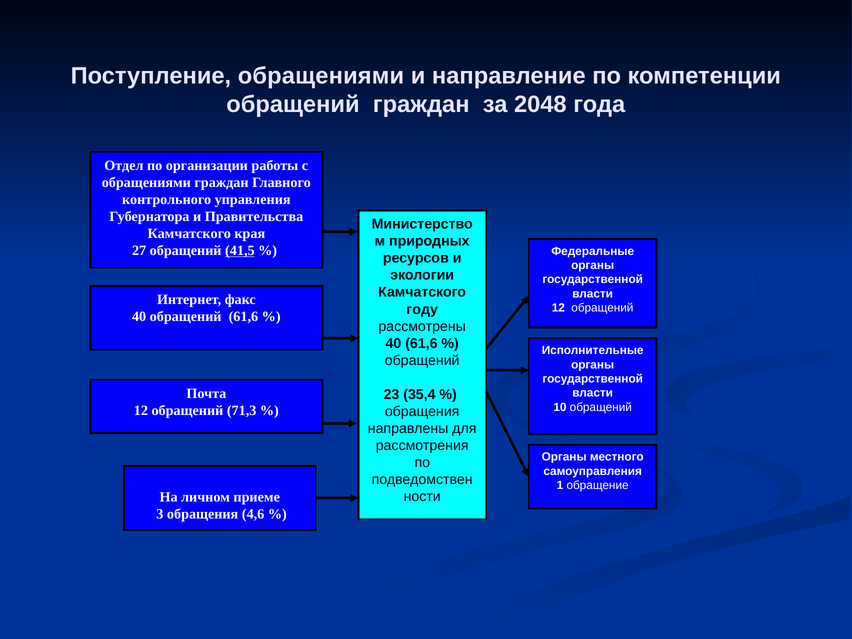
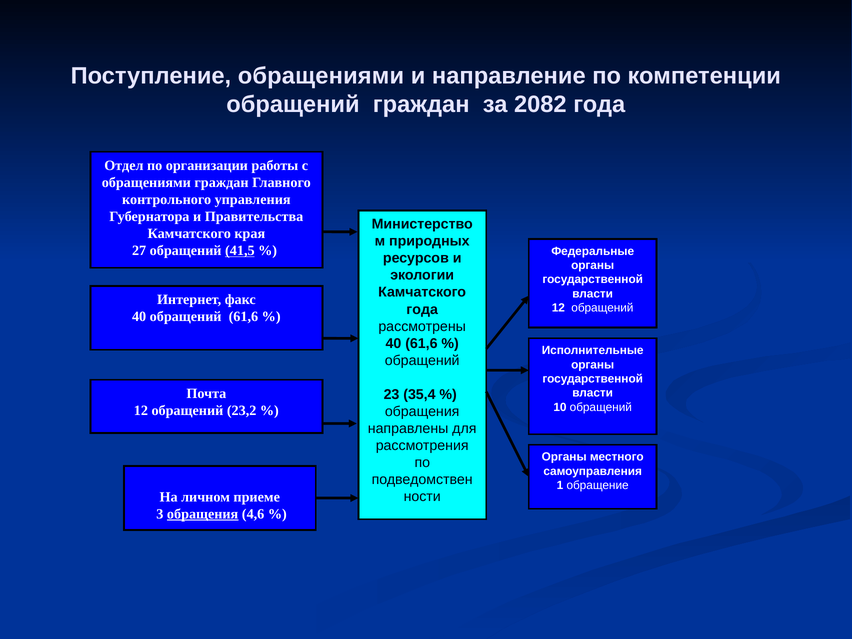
2048: 2048 -> 2082
году at (422, 309): году -> года
71,3: 71,3 -> 23,2
обращения at (203, 514) underline: none -> present
